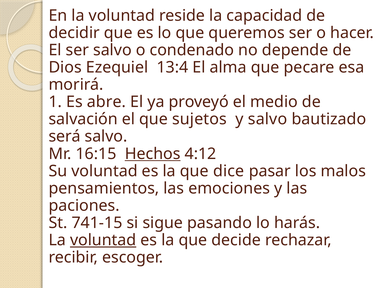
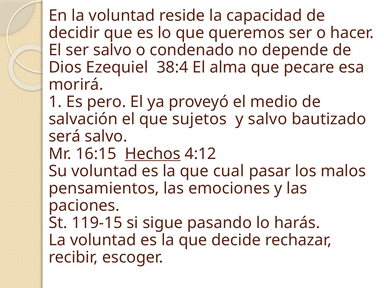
13:4: 13:4 -> 38:4
abre: abre -> pero
dice: dice -> cual
741-15: 741-15 -> 119-15
voluntad at (103, 240) underline: present -> none
